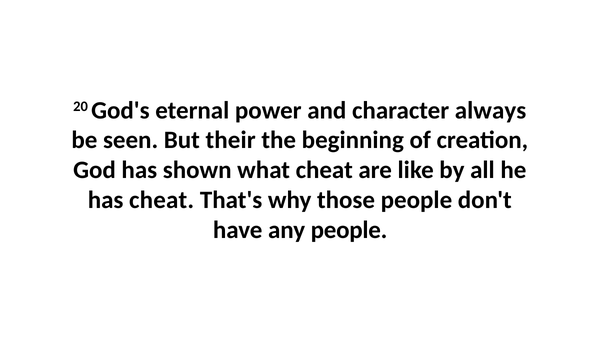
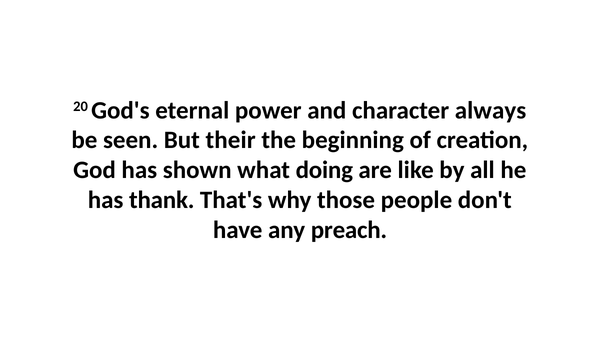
what cheat: cheat -> doing
has cheat: cheat -> thank
any people: people -> preach
